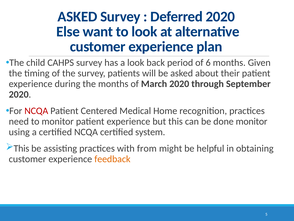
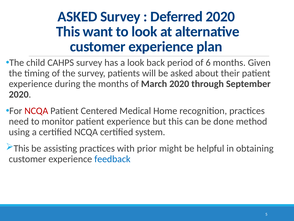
Else at (68, 32): Else -> This
done monitor: monitor -> method
from: from -> prior
feedback colour: orange -> blue
